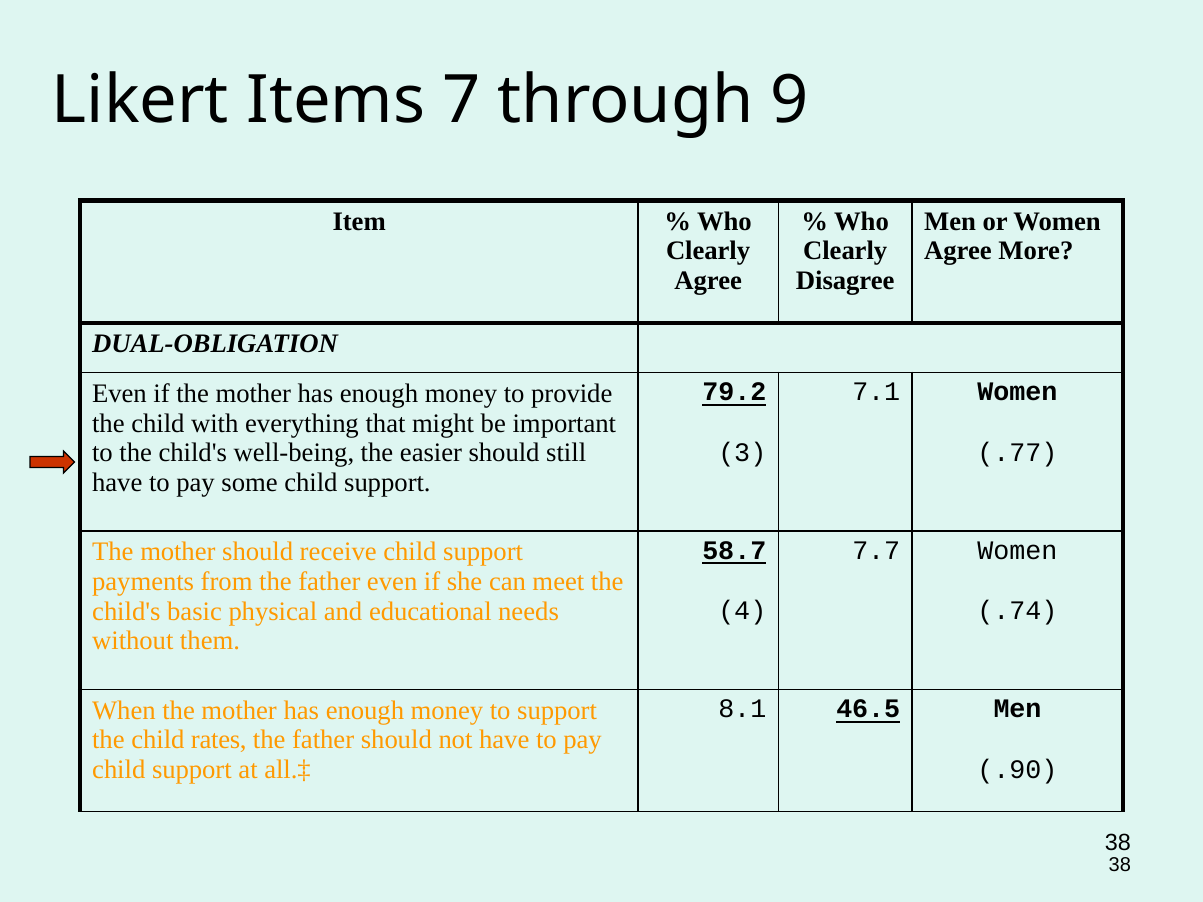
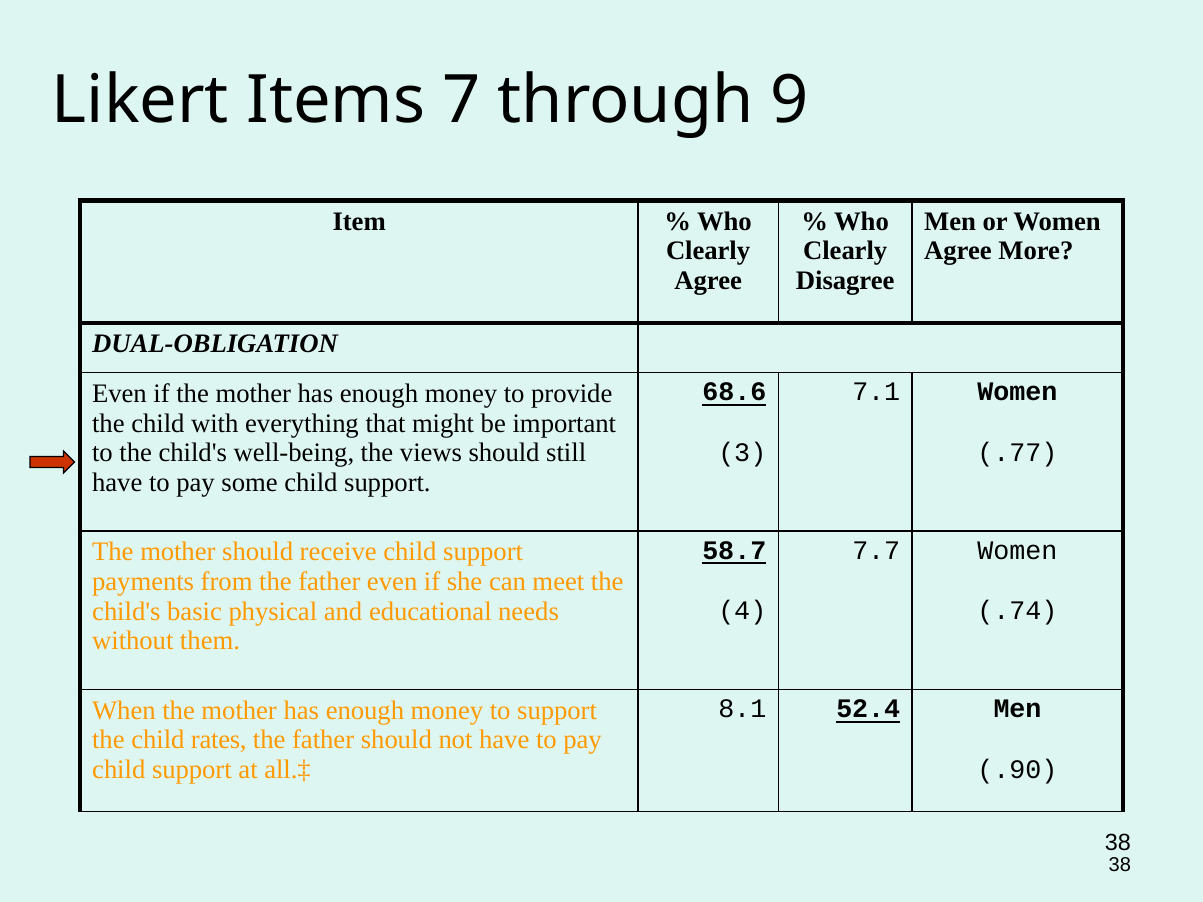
79.2: 79.2 -> 68.6
easier: easier -> views
46.5: 46.5 -> 52.4
